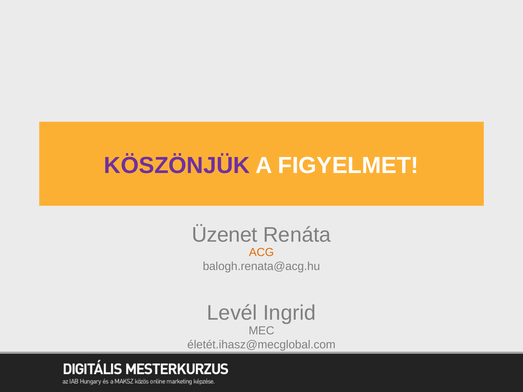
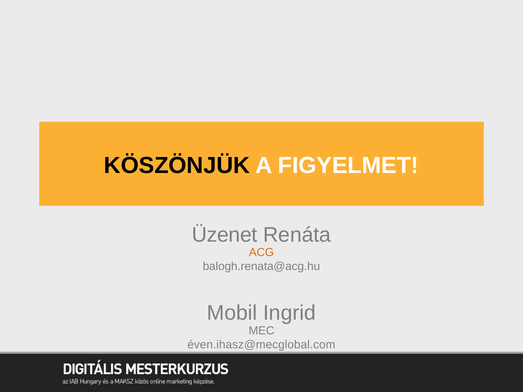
KÖSZÖNJÜK colour: purple -> black
Levél: Levél -> Mobil
életét.ihasz@mecglobal.com: életét.ihasz@mecglobal.com -> éven.ihasz@mecglobal.com
